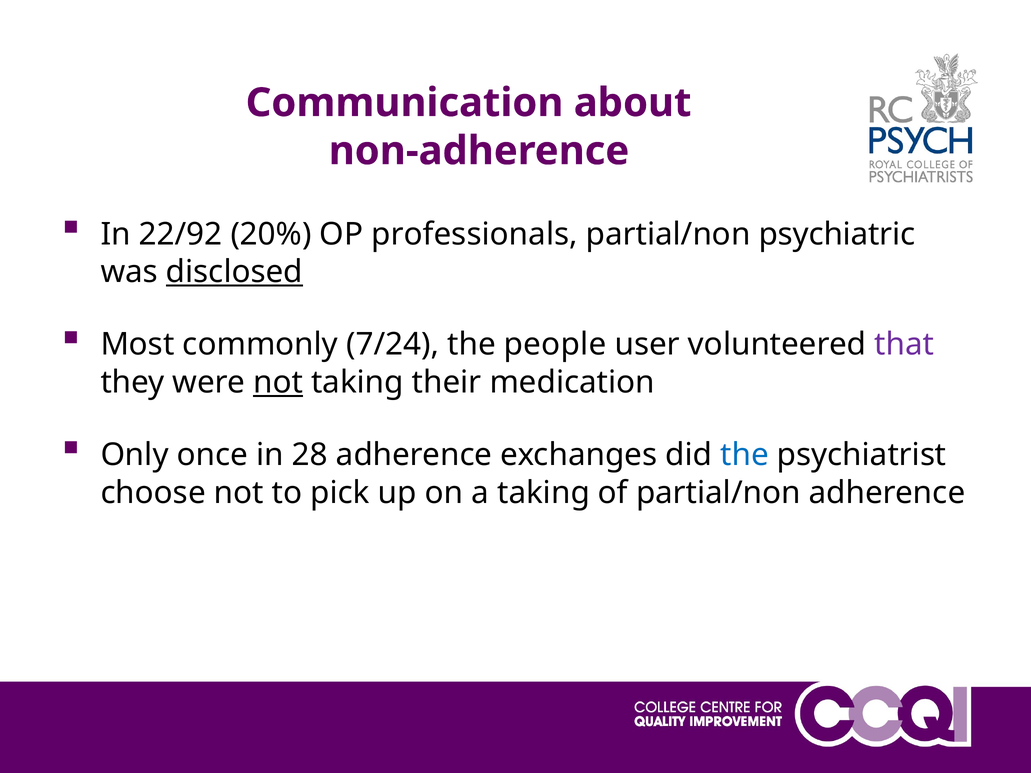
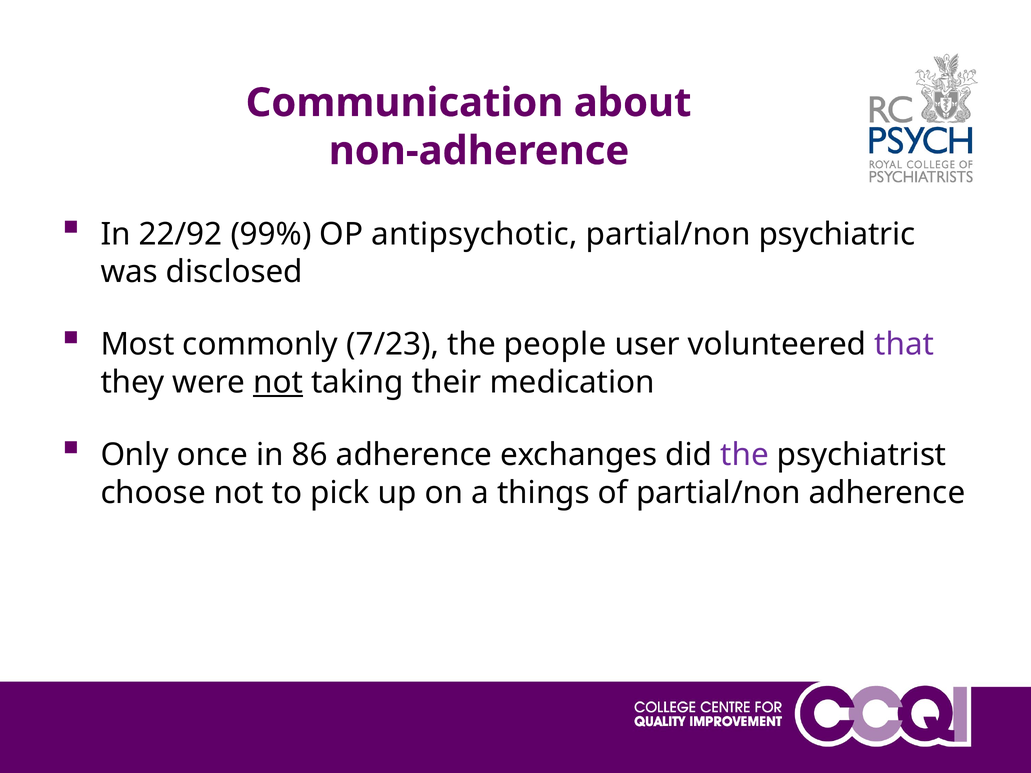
20%: 20% -> 99%
professionals: professionals -> antipsychotic
disclosed underline: present -> none
7/24: 7/24 -> 7/23
28: 28 -> 86
the at (745, 455) colour: blue -> purple
a taking: taking -> things
